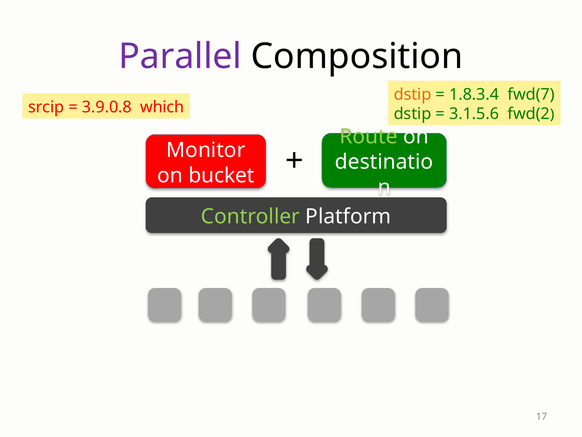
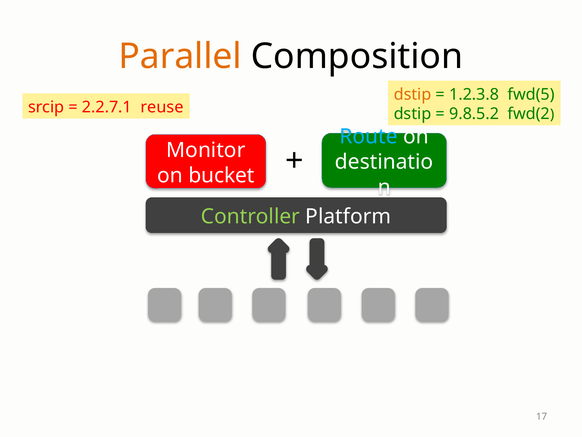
Parallel colour: purple -> orange
1.8.3.4: 1.8.3.4 -> 1.2.3.8
fwd(7: fwd(7 -> fwd(5
3.9.0.8: 3.9.0.8 -> 2.2.7.1
which: which -> reuse
3.1.5.6: 3.1.5.6 -> 9.8.5.2
Route colour: light green -> light blue
